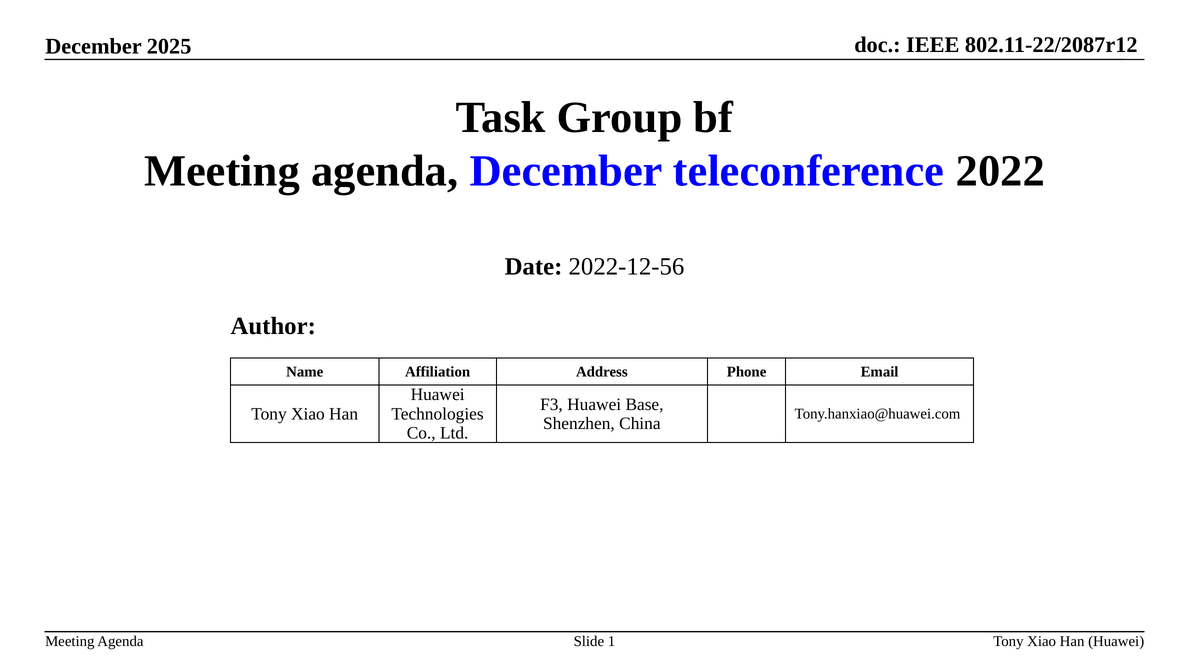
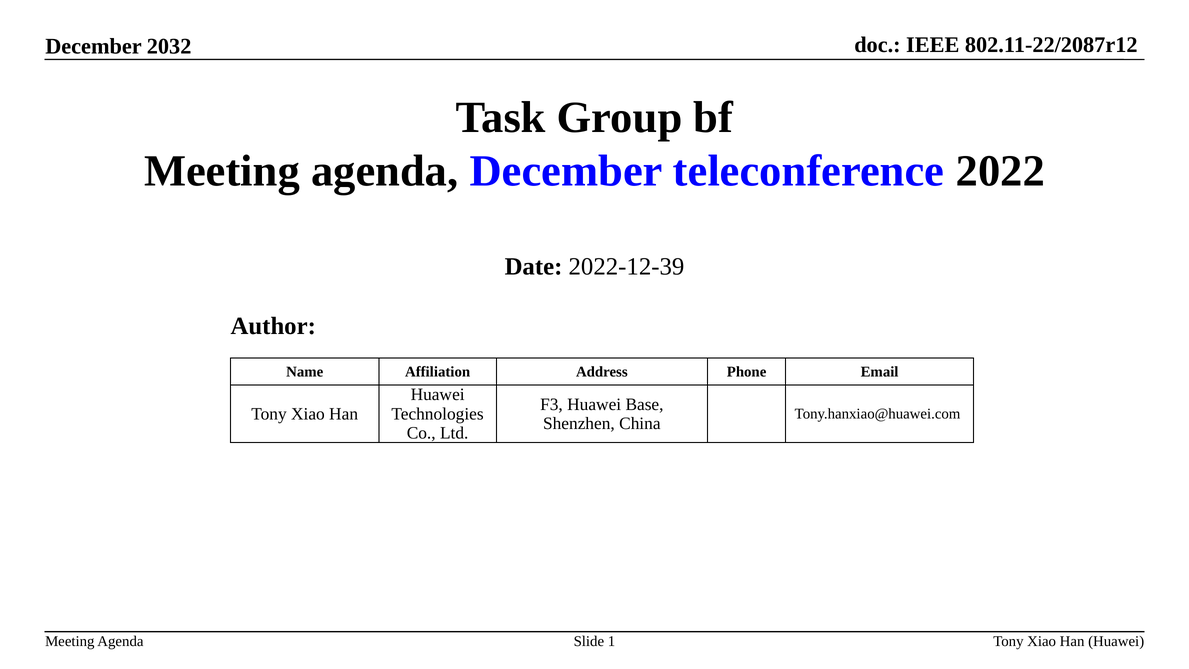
2025: 2025 -> 2032
2022-12-56: 2022-12-56 -> 2022-12-39
